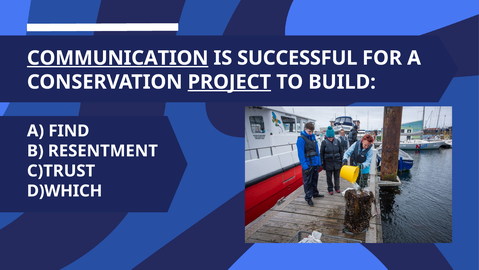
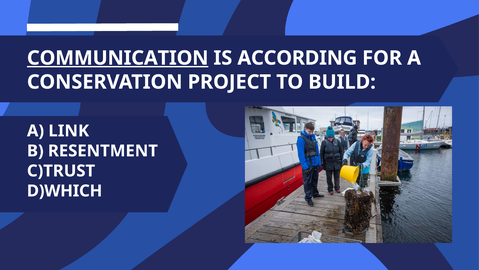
SUCCESSFUL: SUCCESSFUL -> ACCORDING
PROJECT underline: present -> none
FIND: FIND -> LINK
